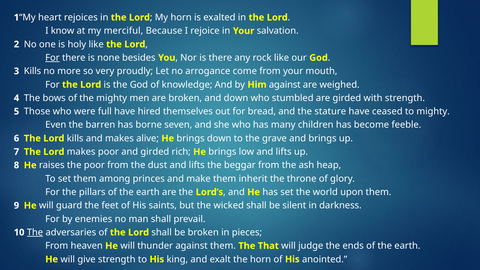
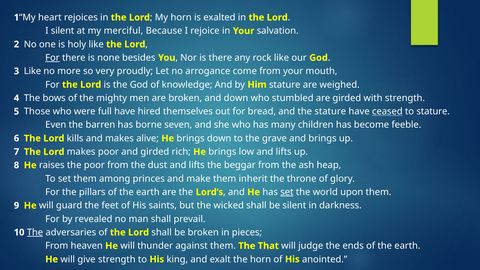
I know: know -> silent
3 Kills: Kills -> Like
Him against: against -> stature
ceased underline: none -> present
to mighty: mighty -> stature
set at (287, 192) underline: none -> present
enemies: enemies -> revealed
